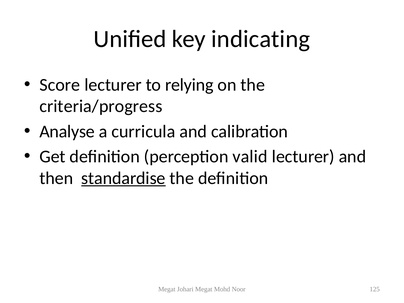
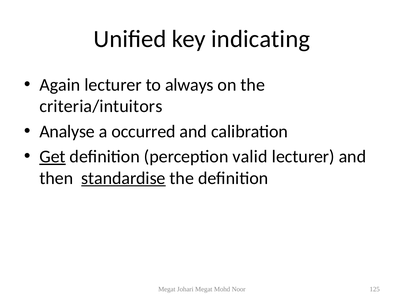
Score: Score -> Again
relying: relying -> always
criteria/progress: criteria/progress -> criteria/intuitors
curricula: curricula -> occurred
Get underline: none -> present
